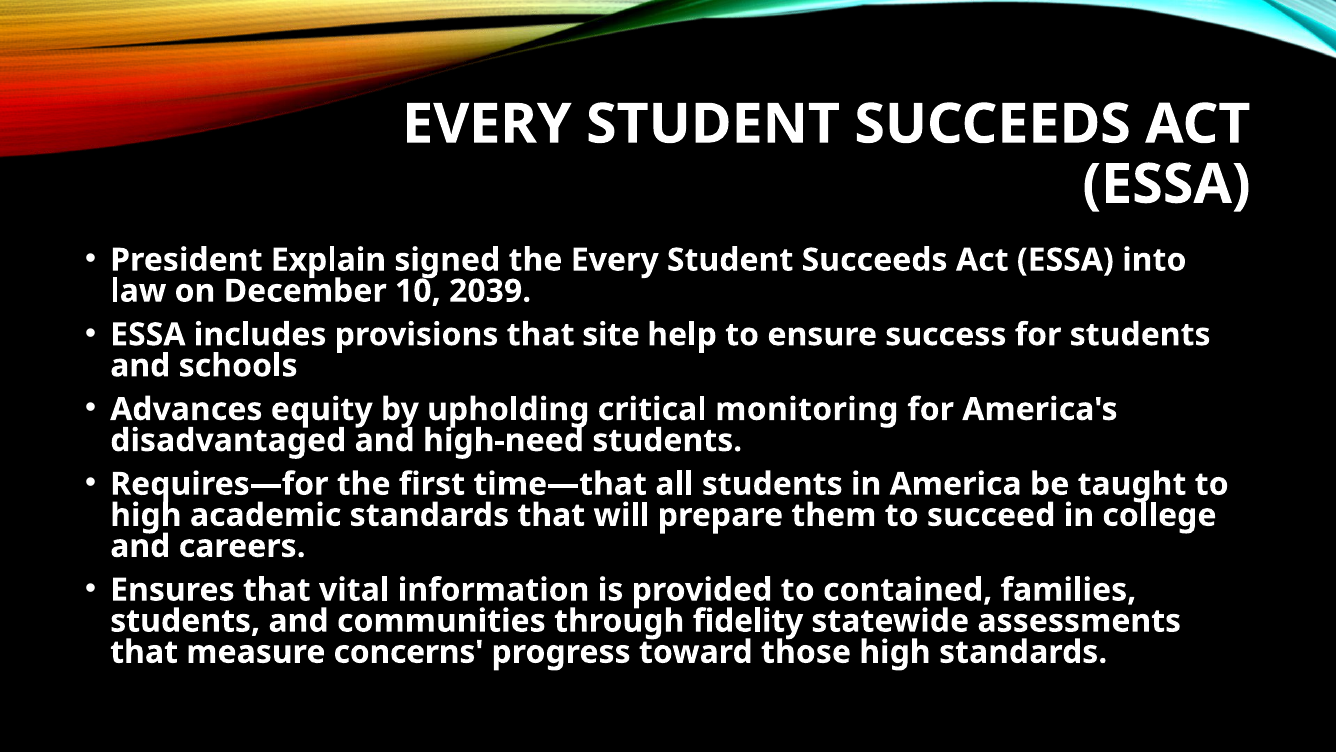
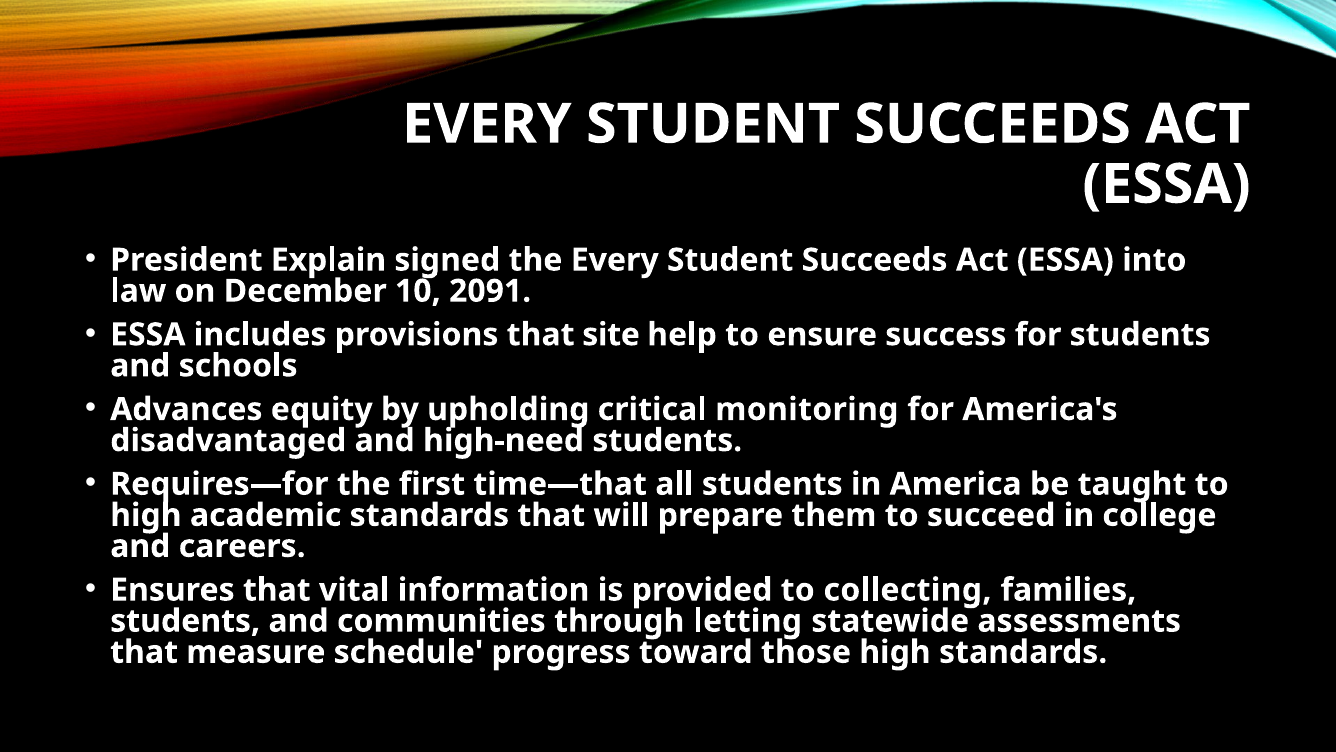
2039: 2039 -> 2091
contained: contained -> collecting
fidelity: fidelity -> letting
concerns: concerns -> schedule
